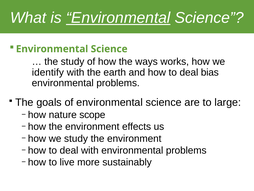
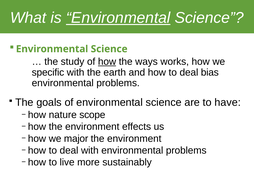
how at (107, 61) underline: none -> present
identify: identify -> specific
large: large -> have
we study: study -> major
